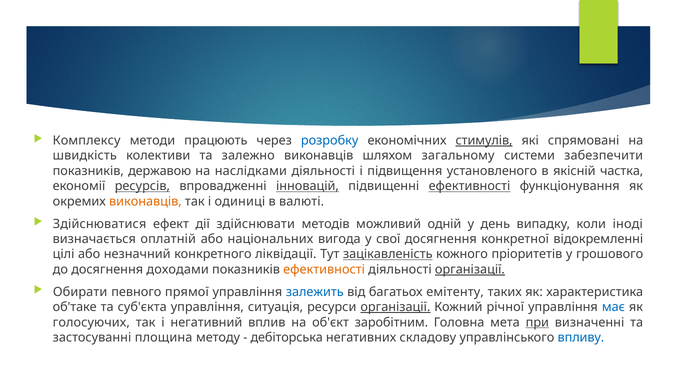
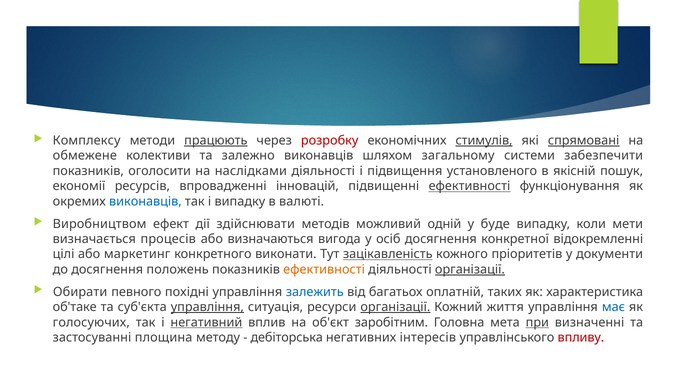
працюють underline: none -> present
розробку colour: blue -> red
спрямовані underline: none -> present
швидкість: швидкість -> обмежене
державою: державою -> оголосити
частка: частка -> пошук
ресурсів underline: present -> none
інновацій underline: present -> none
виконавців at (145, 201) colour: orange -> blue
і одиниці: одиниці -> випадку
Здійснюватися: Здійснюватися -> Виробництвом
день: день -> буде
іноді: іноді -> мети
оплатній: оплатній -> процесів
національних: національних -> визначаються
свої: свої -> осіб
незначний: незначний -> маркетинг
ліквідації: ліквідації -> виконати
грошового: грошового -> документи
доходами: доходами -> положень
прямої: прямої -> похідні
емітенту: емітенту -> оплатній
управління at (207, 307) underline: none -> present
річної: річної -> життя
негативний underline: none -> present
складову: складову -> інтересів
впливу colour: blue -> red
